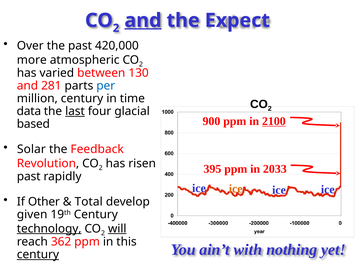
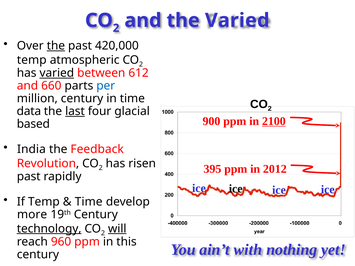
and at (143, 20) underline: present -> none
the Expect: Expect -> Varied
the at (56, 46) underline: none -> present
more at (32, 60): more -> temp
varied at (57, 73) underline: none -> present
130: 130 -> 612
281: 281 -> 660
Solar: Solar -> India
2033: 2033 -> 2012
ice at (236, 189) colour: orange -> black
If Other: Other -> Temp
Total at (89, 202): Total -> Time
given: given -> more
362: 362 -> 960
century at (38, 255) underline: present -> none
